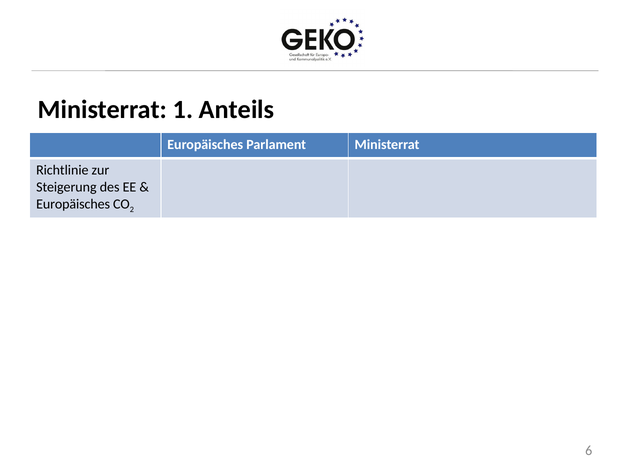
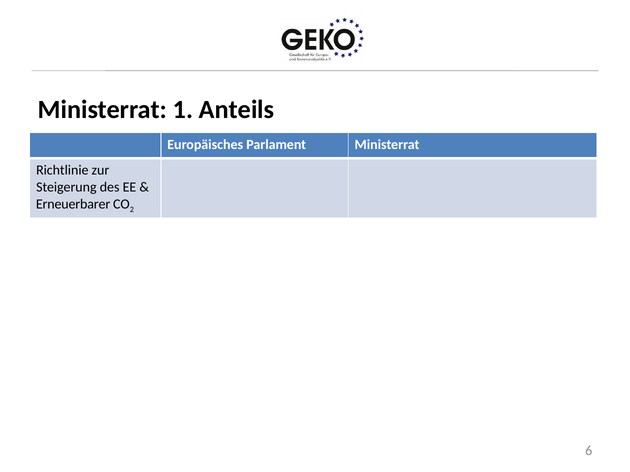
Europäisches at (73, 205): Europäisches -> Erneuerbarer
